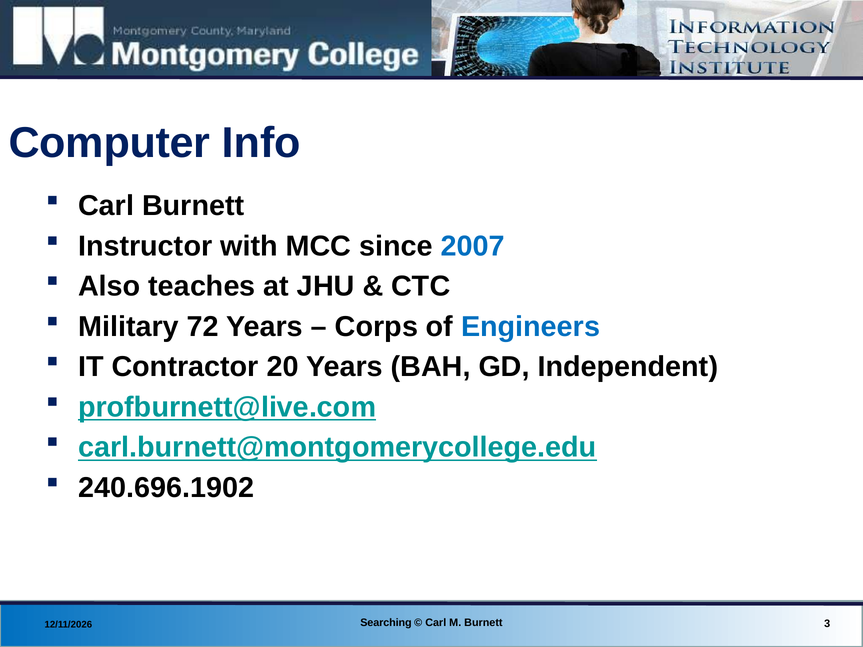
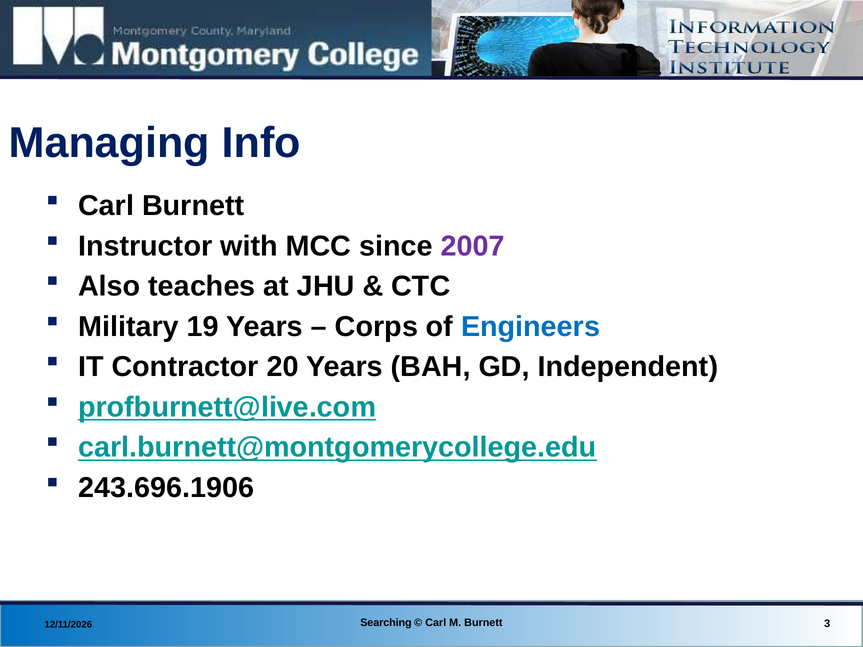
Computer: Computer -> Managing
2007 colour: blue -> purple
72: 72 -> 19
240.696.1902: 240.696.1902 -> 243.696.1906
